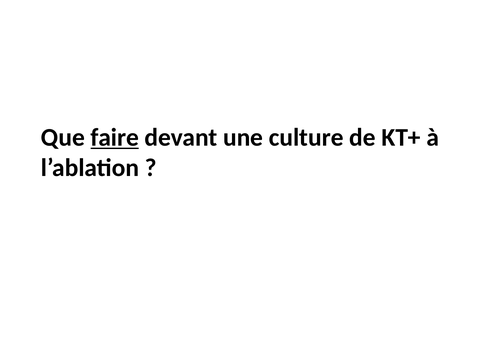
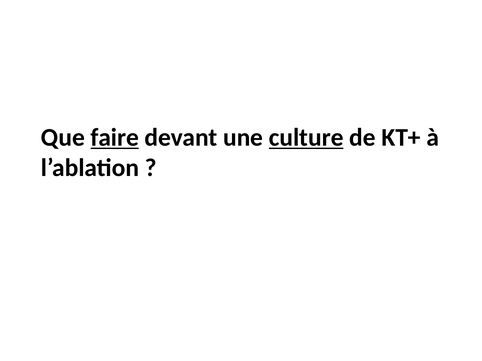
culture underline: none -> present
